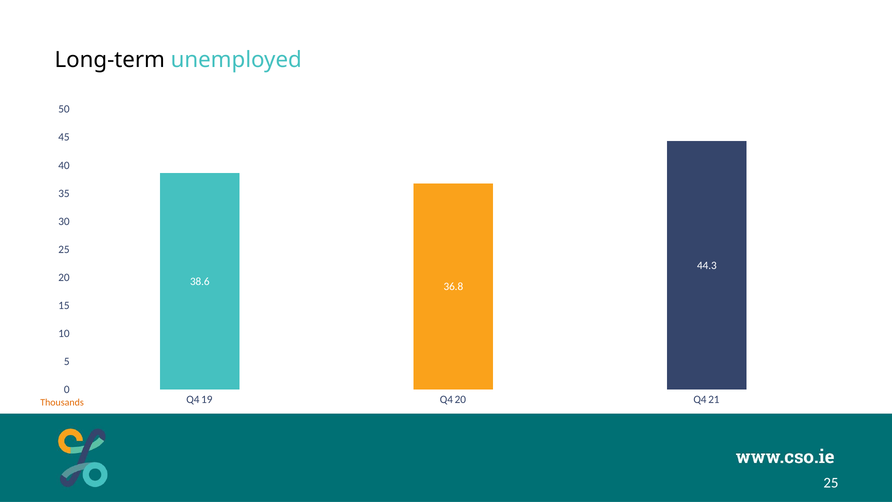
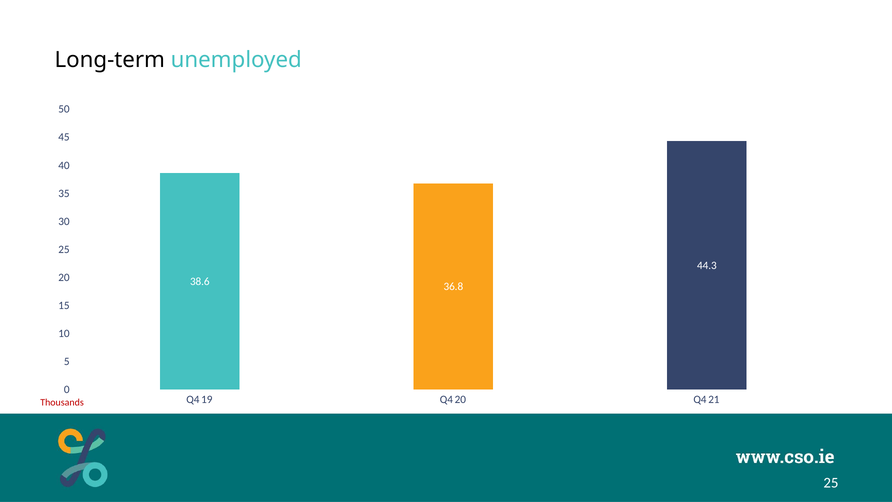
Thousands colour: orange -> red
